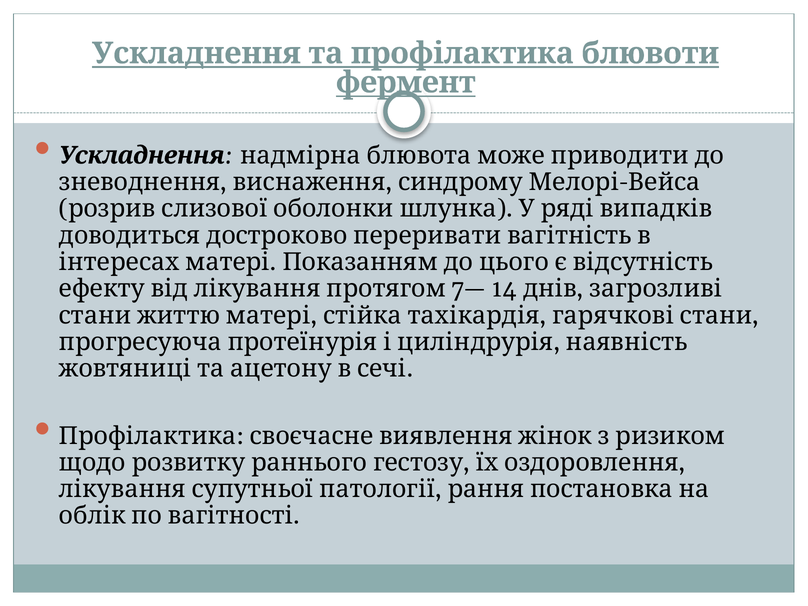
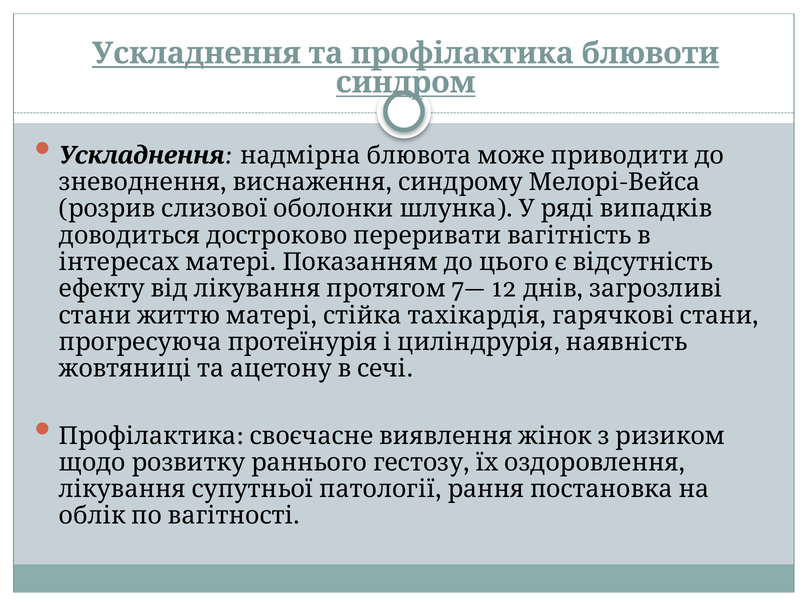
фермент: фермент -> синдром
14: 14 -> 12
